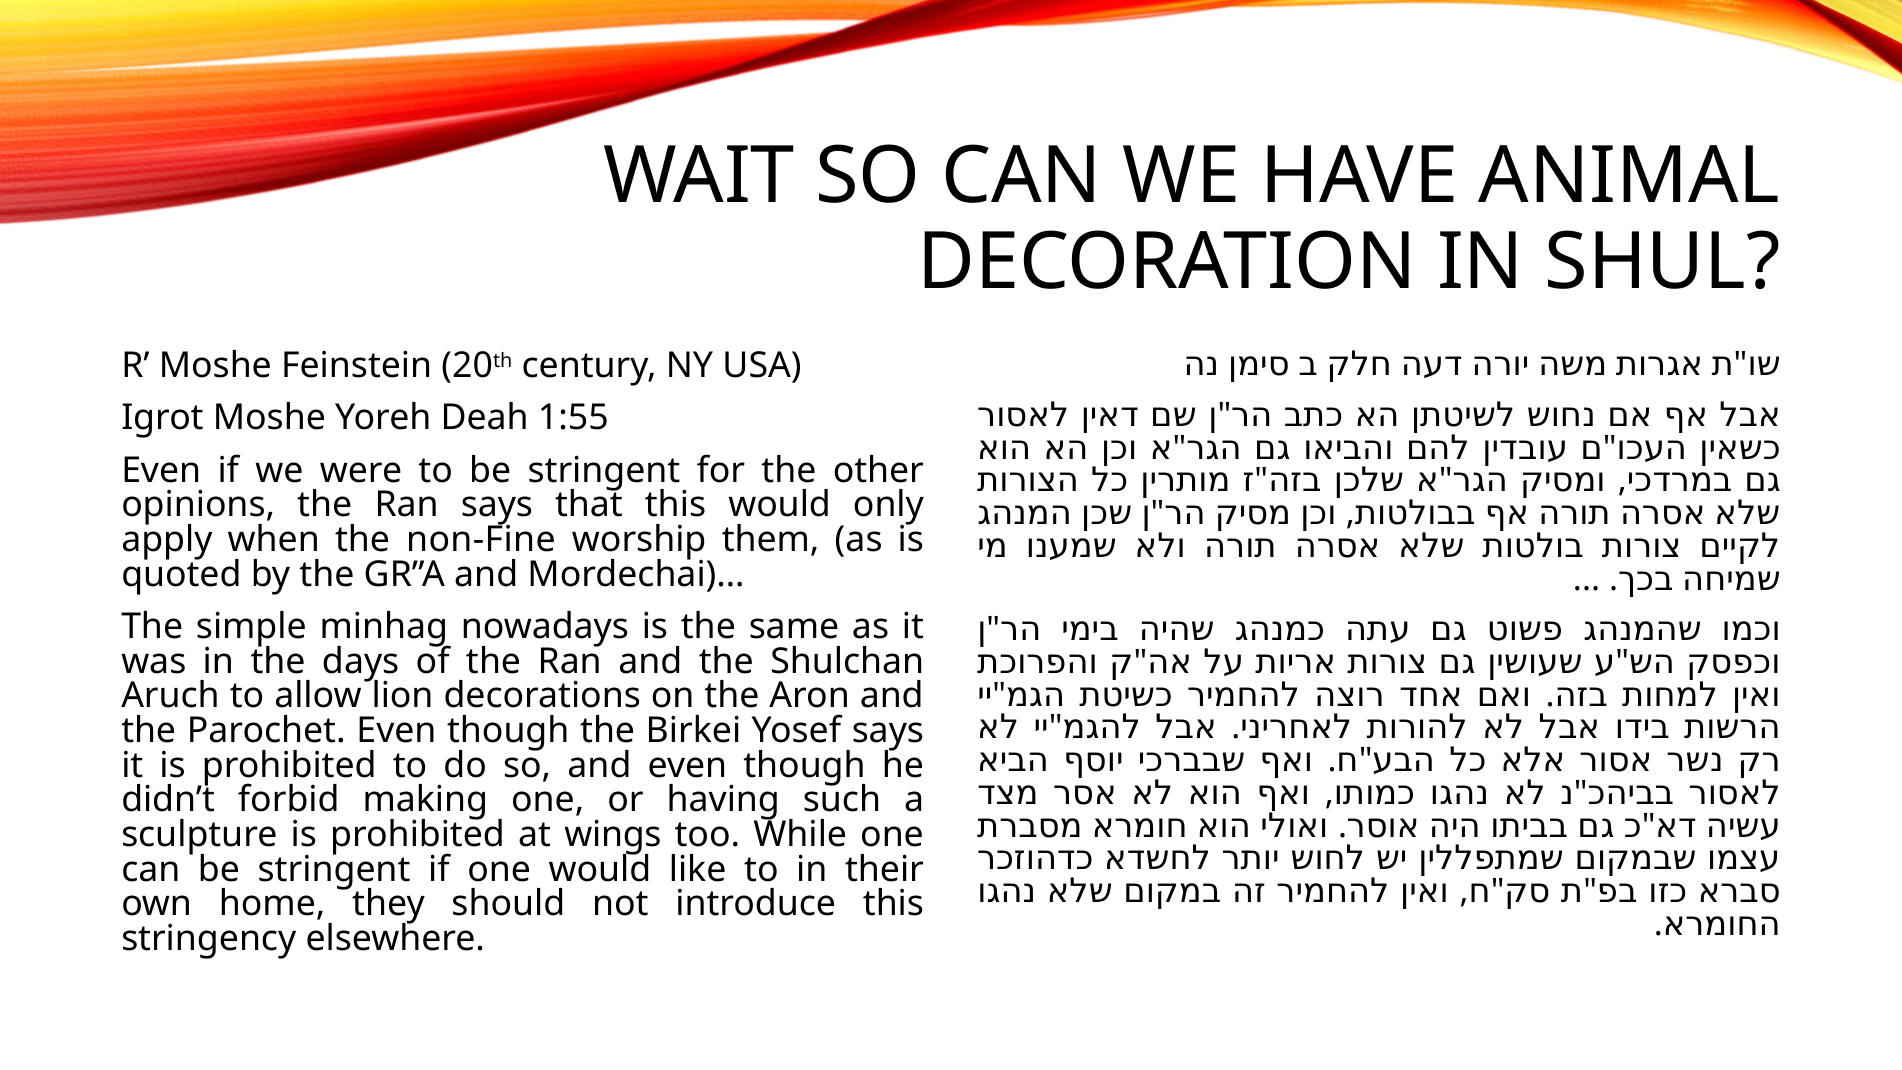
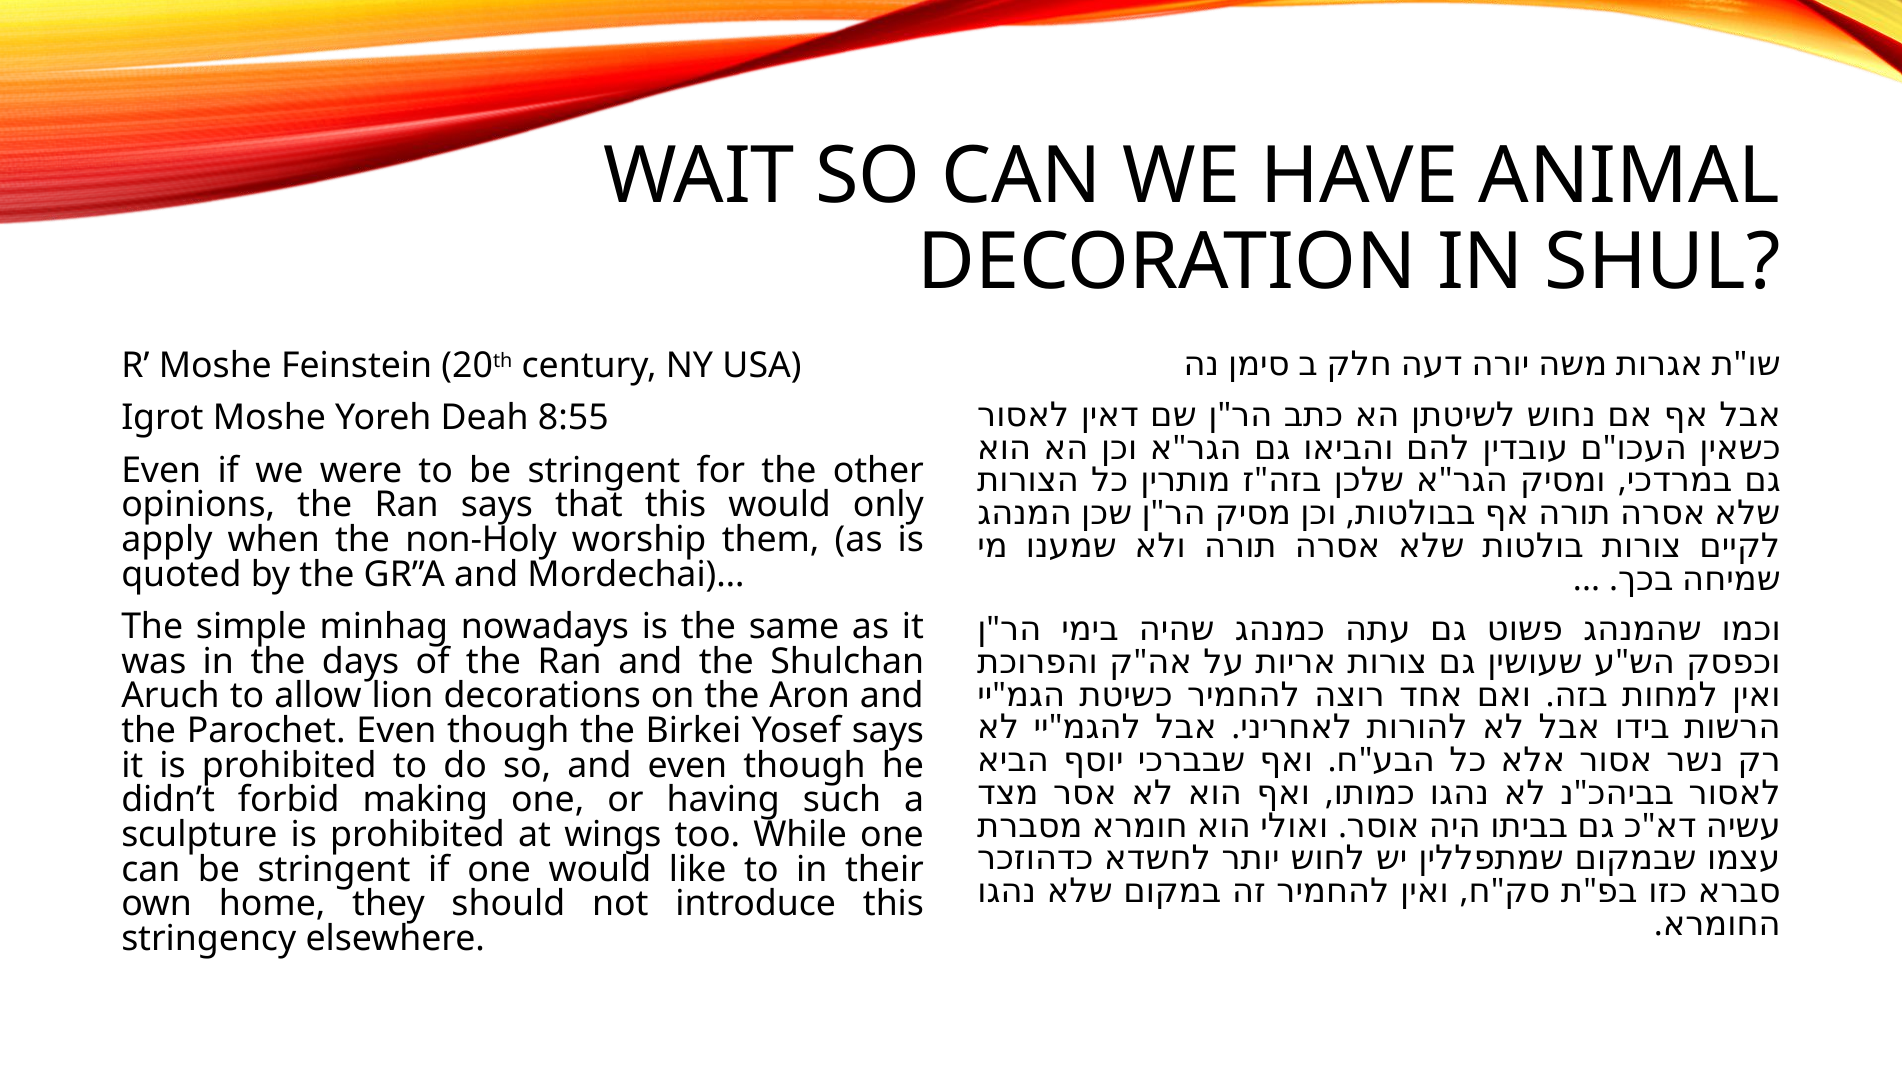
1:55: 1:55 -> 8:55
non-Fine: non-Fine -> non-Holy
